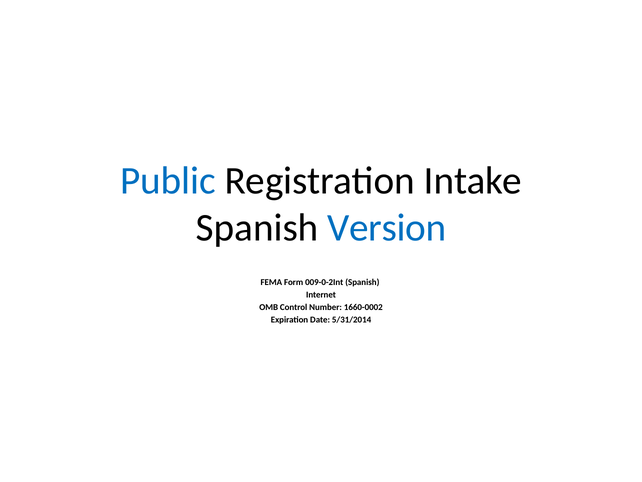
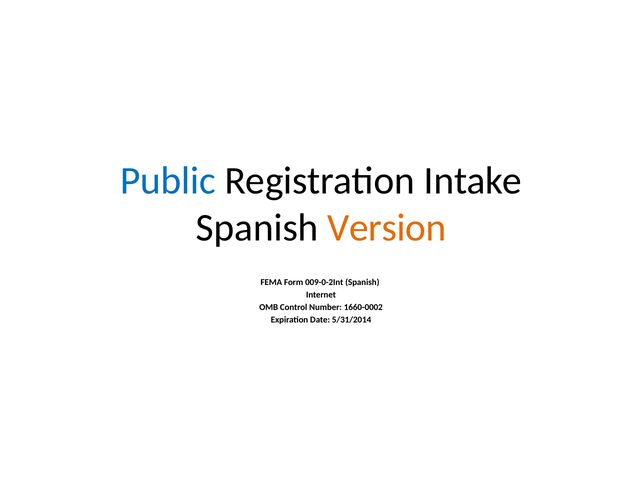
Version colour: blue -> orange
